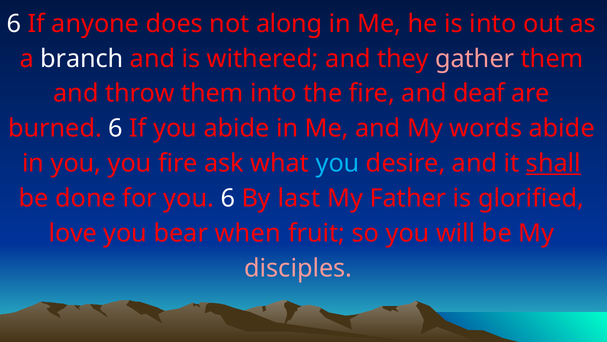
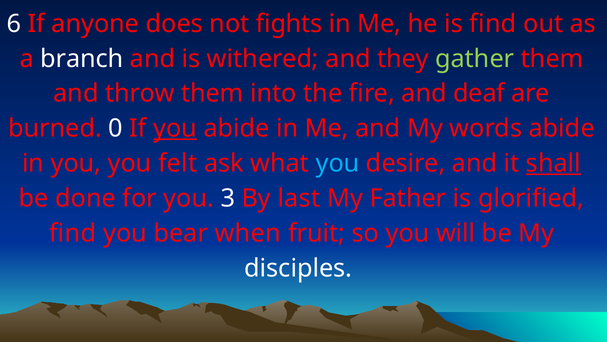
along: along -> fights
is into: into -> find
gather colour: pink -> light green
burned 6: 6 -> 0
you at (175, 128) underline: none -> present
you fire: fire -> felt
you 6: 6 -> 3
love at (73, 233): love -> find
disciples colour: pink -> white
